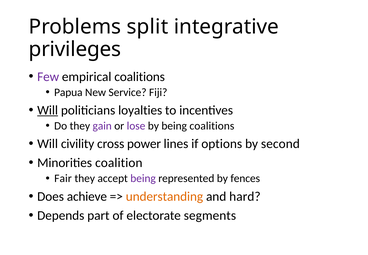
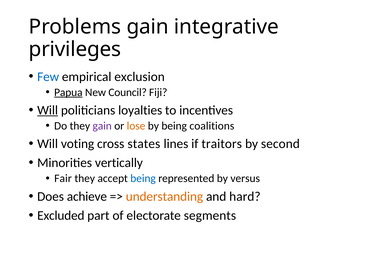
Problems split: split -> gain
Few colour: purple -> blue
empirical coalitions: coalitions -> exclusion
Papua underline: none -> present
Service: Service -> Council
lose colour: purple -> orange
civility: civility -> voting
power: power -> states
options: options -> traitors
coalition: coalition -> vertically
being at (143, 178) colour: purple -> blue
fences: fences -> versus
Depends: Depends -> Excluded
